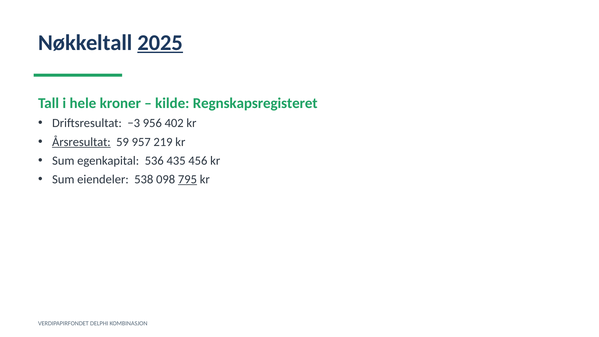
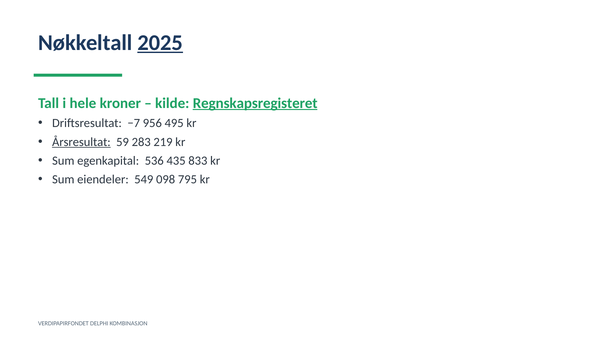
Regnskapsregisteret underline: none -> present
−3: −3 -> −7
402: 402 -> 495
957: 957 -> 283
456: 456 -> 833
538: 538 -> 549
795 underline: present -> none
